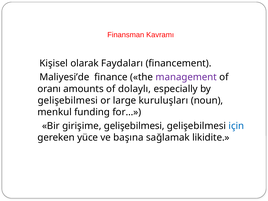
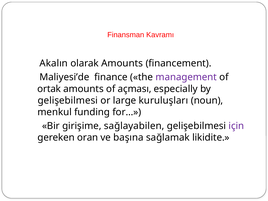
Kişisel: Kişisel -> Akalın
olarak Faydaları: Faydaları -> Amounts
oranı: oranı -> ortak
dolaylı: dolaylı -> açması
girişime gelişebilmesi: gelişebilmesi -> sağlayabilen
için colour: blue -> purple
yüce: yüce -> oran
